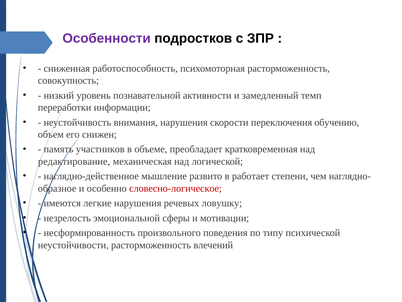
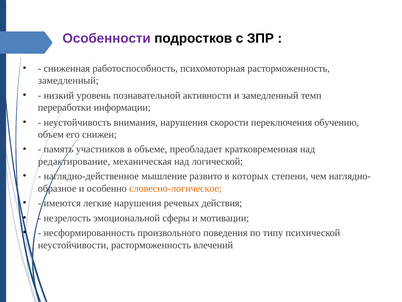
совокупность at (68, 80): совокупность -> замедленный
работает: работает -> которых
словесно-логическое colour: red -> orange
ловушку: ловушку -> действия
